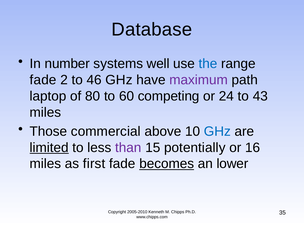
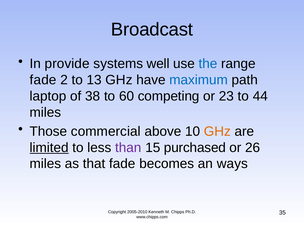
Database: Database -> Broadcast
number: number -> provide
46: 46 -> 13
maximum colour: purple -> blue
80: 80 -> 38
24: 24 -> 23
43: 43 -> 44
GHz at (217, 131) colour: blue -> orange
potentially: potentially -> purchased
16: 16 -> 26
first: first -> that
becomes underline: present -> none
lower: lower -> ways
